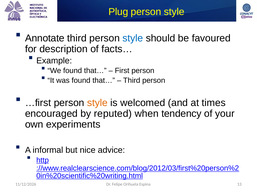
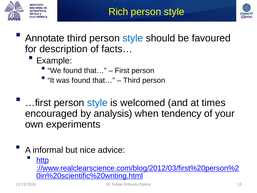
Plug: Plug -> Rich
style at (97, 103) colour: orange -> blue
reputed: reputed -> analysis
